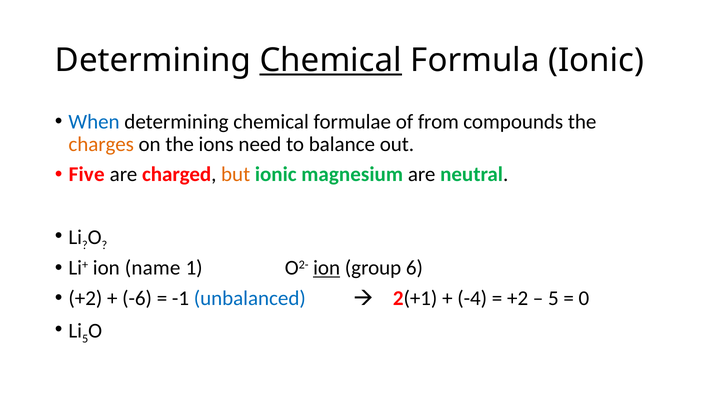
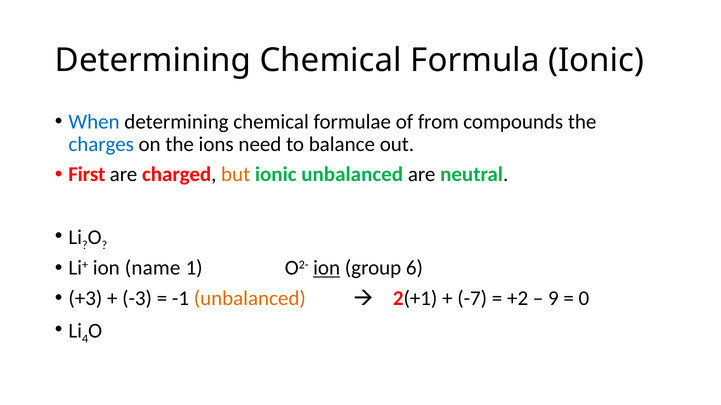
Chemical at (331, 61) underline: present -> none
charges colour: orange -> blue
Five: Five -> First
ionic magnesium: magnesium -> unbalanced
+2 at (85, 299): +2 -> +3
-6: -6 -> -3
unbalanced at (250, 299) colour: blue -> orange
-4: -4 -> -7
5 at (553, 299): 5 -> 9
5 at (85, 339): 5 -> 4
